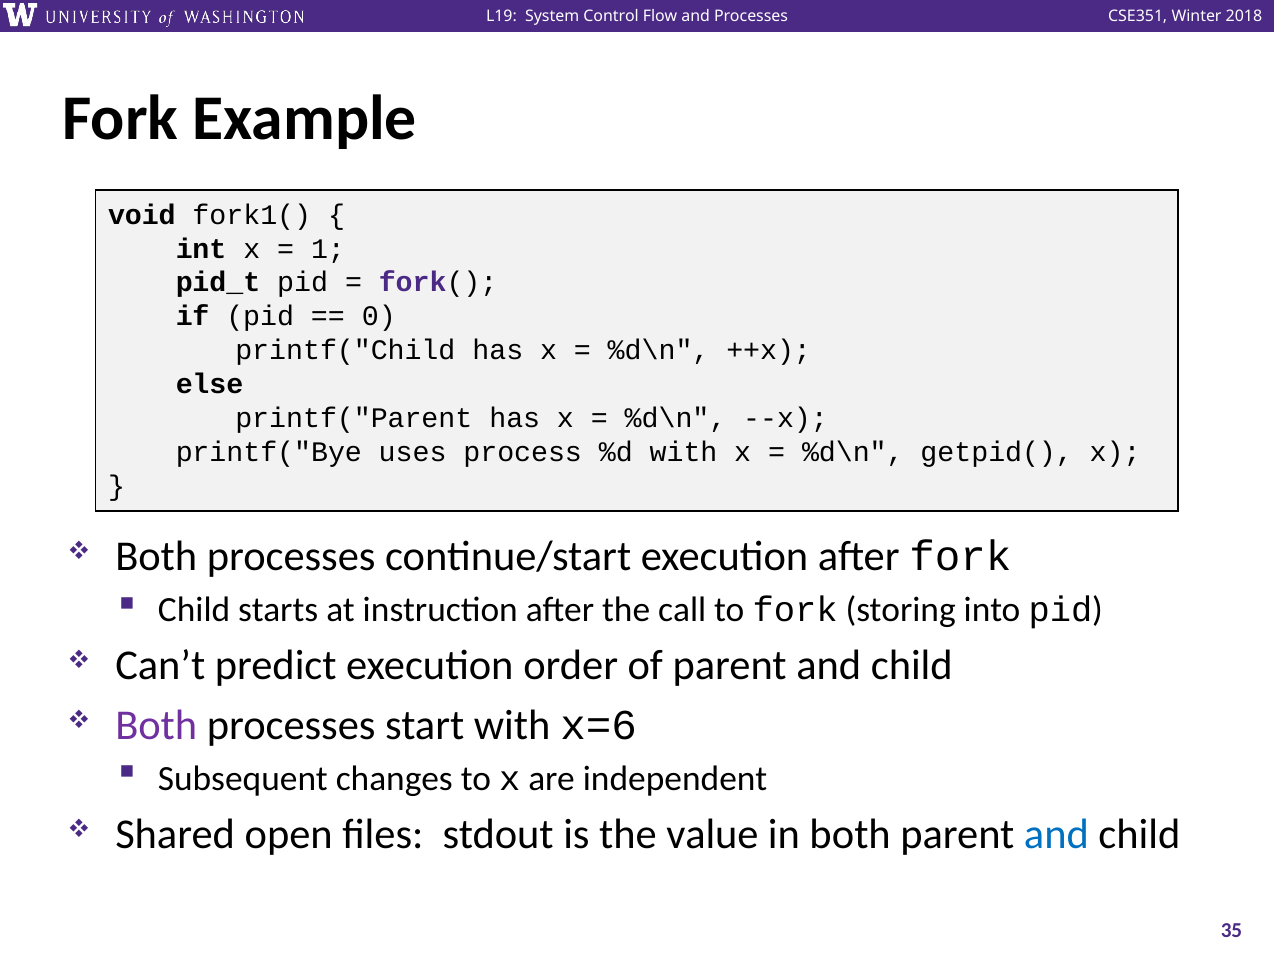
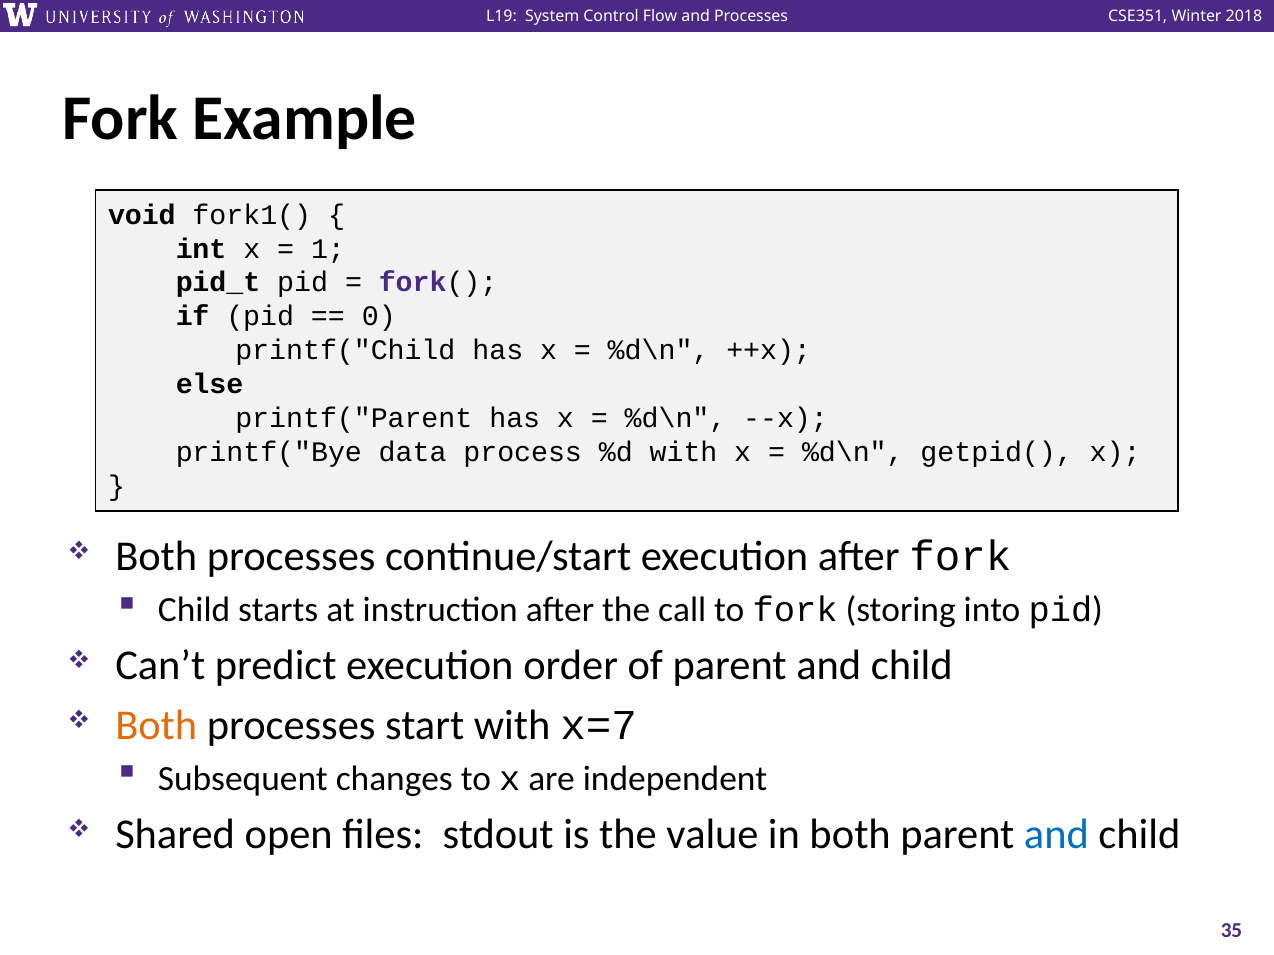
uses: uses -> data
Both at (156, 726) colour: purple -> orange
x=6: x=6 -> x=7
